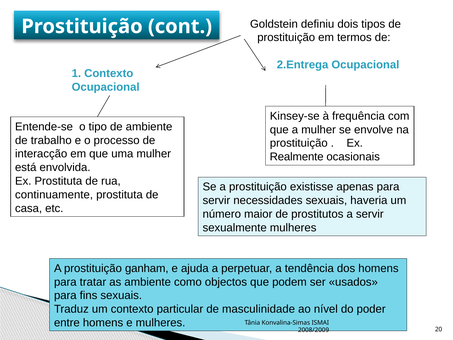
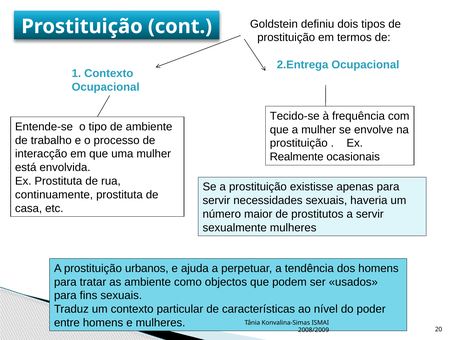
Kinsey-se: Kinsey-se -> Tecido-se
ganham: ganham -> urbanos
masculinidade: masculinidade -> características
